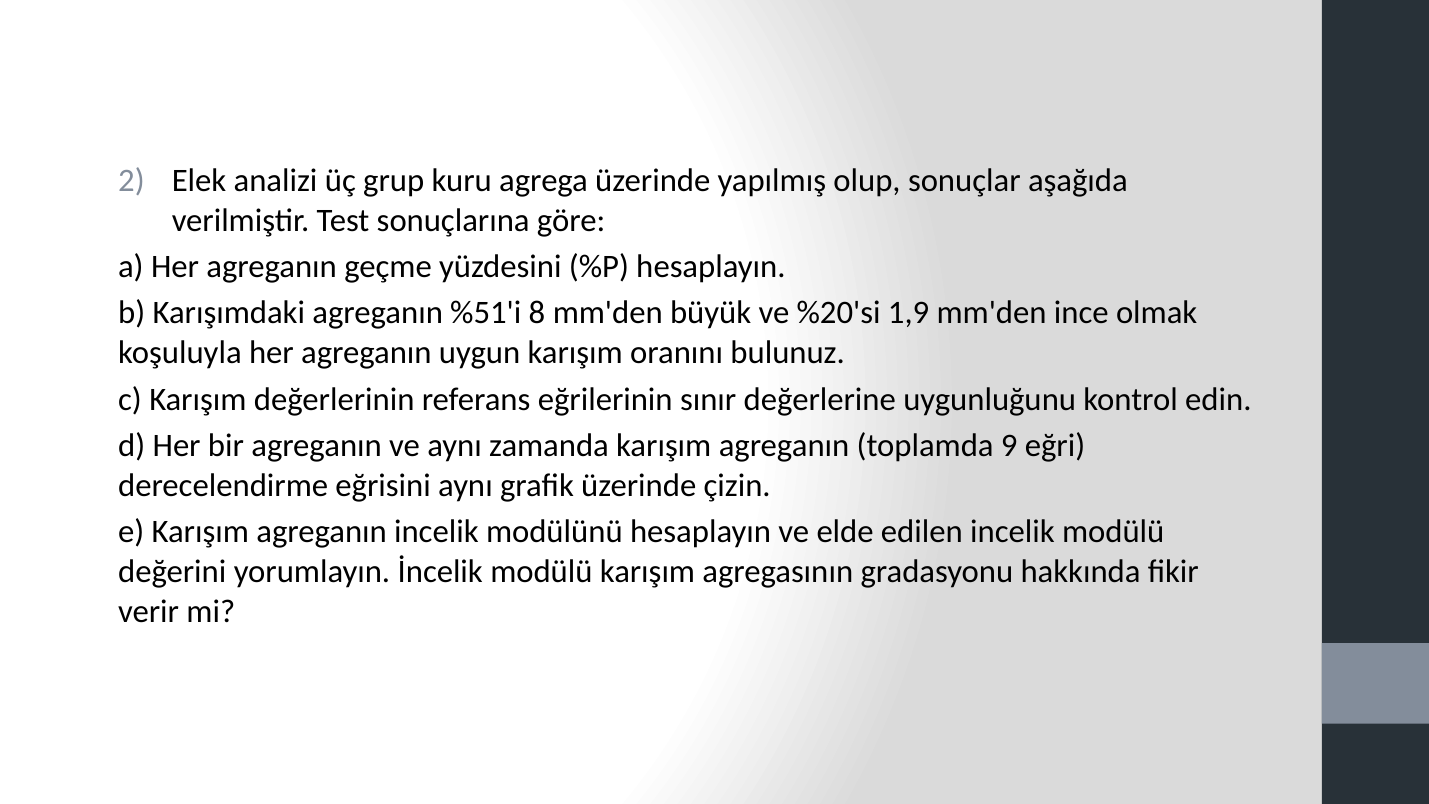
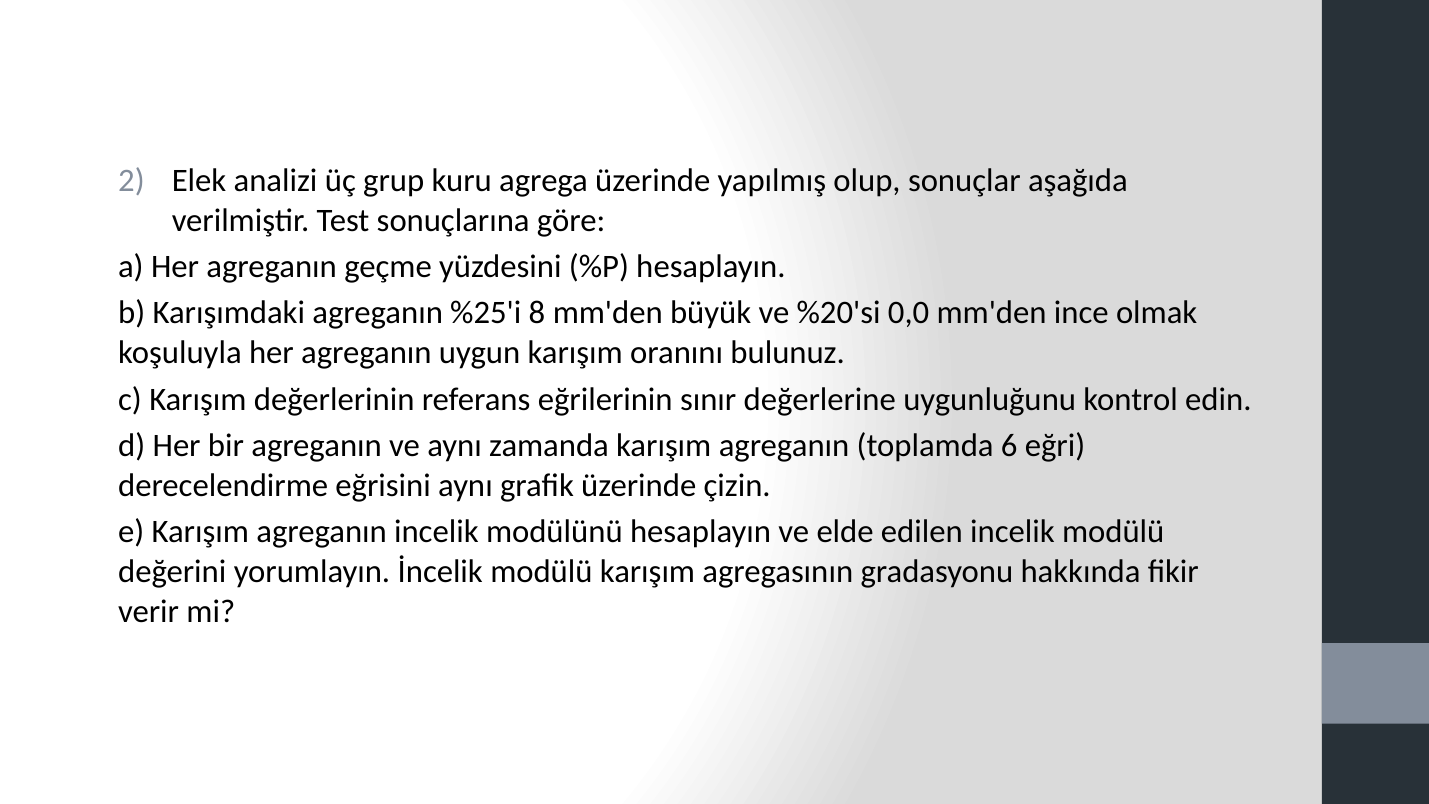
%51'i: %51'i -> %25'i
1,9: 1,9 -> 0,0
9: 9 -> 6
